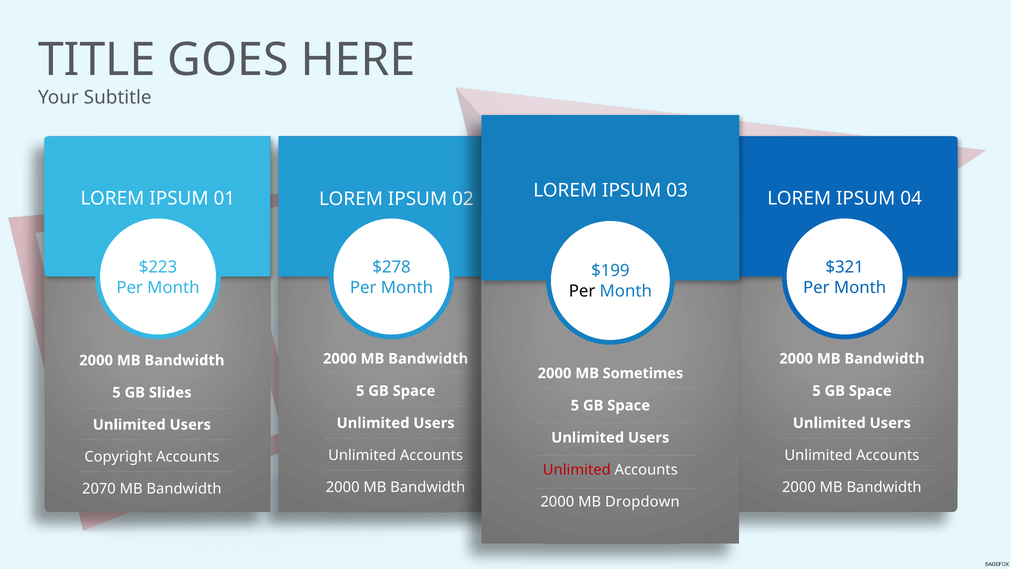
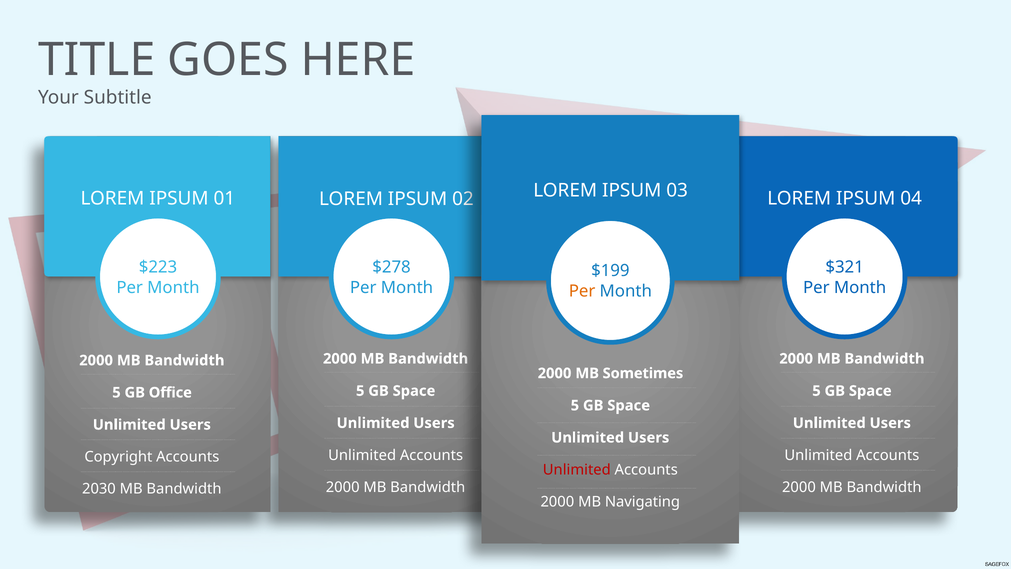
Per at (582, 291) colour: black -> orange
Slides: Slides -> Office
2070: 2070 -> 2030
Dropdown: Dropdown -> Navigating
